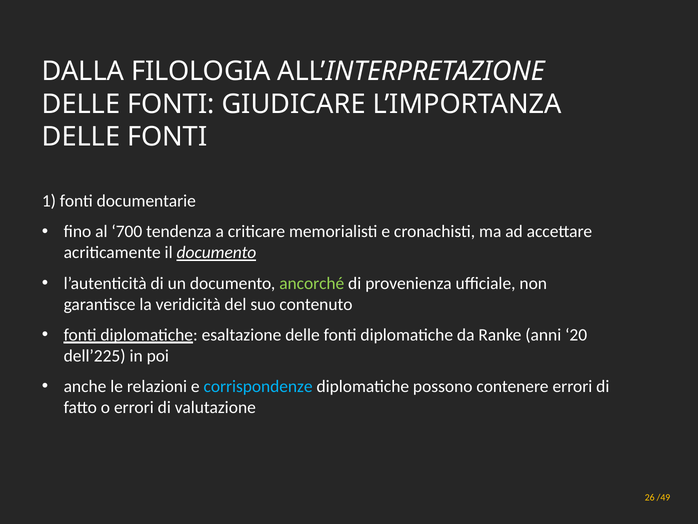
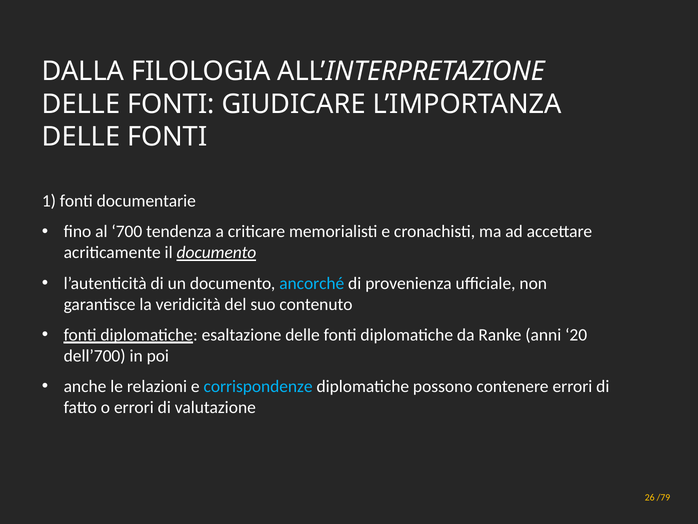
ancorché colour: light green -> light blue
dell’225: dell’225 -> dell’700
/49: /49 -> /79
